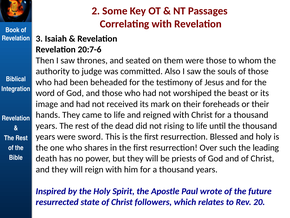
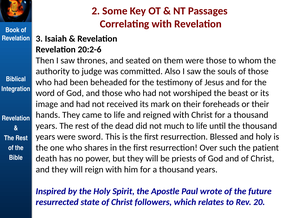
20:7-6: 20:7-6 -> 20:2-6
rising: rising -> much
leading: leading -> patient
